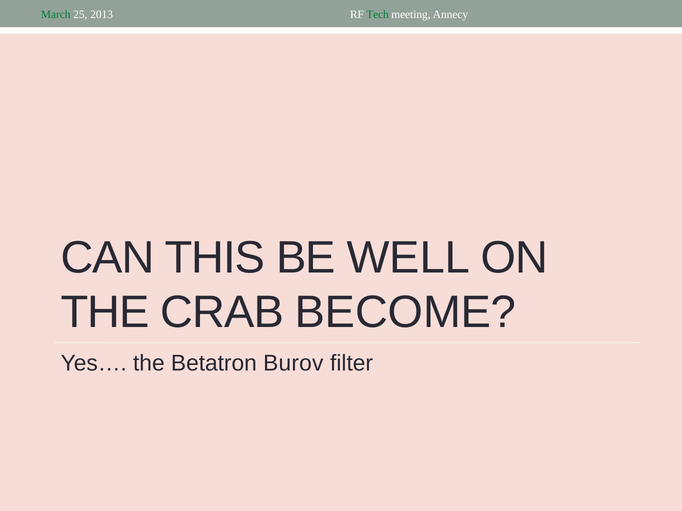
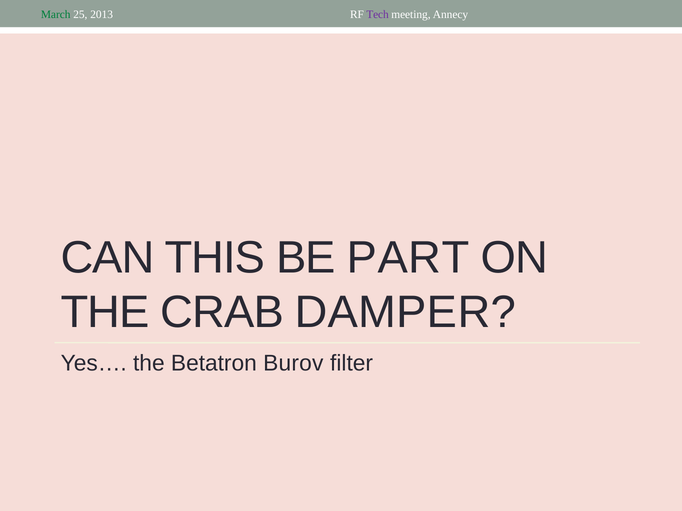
Tech colour: green -> purple
WELL: WELL -> PART
BECOME: BECOME -> DAMPER
